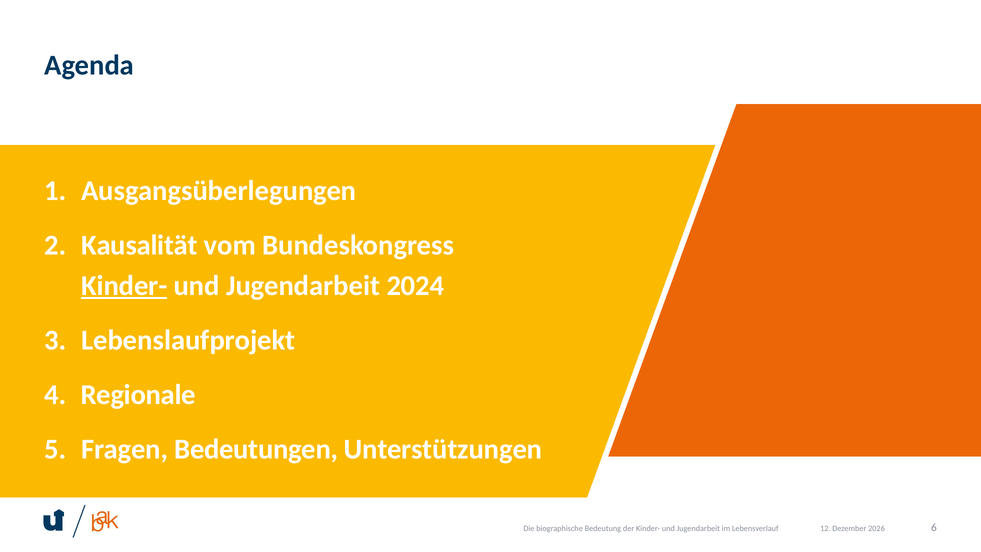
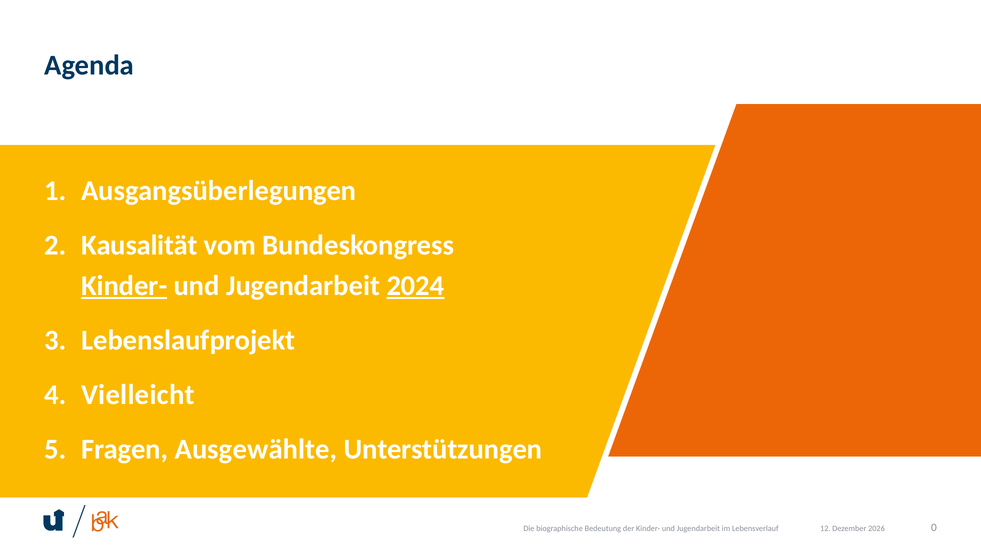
2024 underline: none -> present
Regionale: Regionale -> Vielleicht
Bedeutungen: Bedeutungen -> Ausgewählte
6: 6 -> 0
